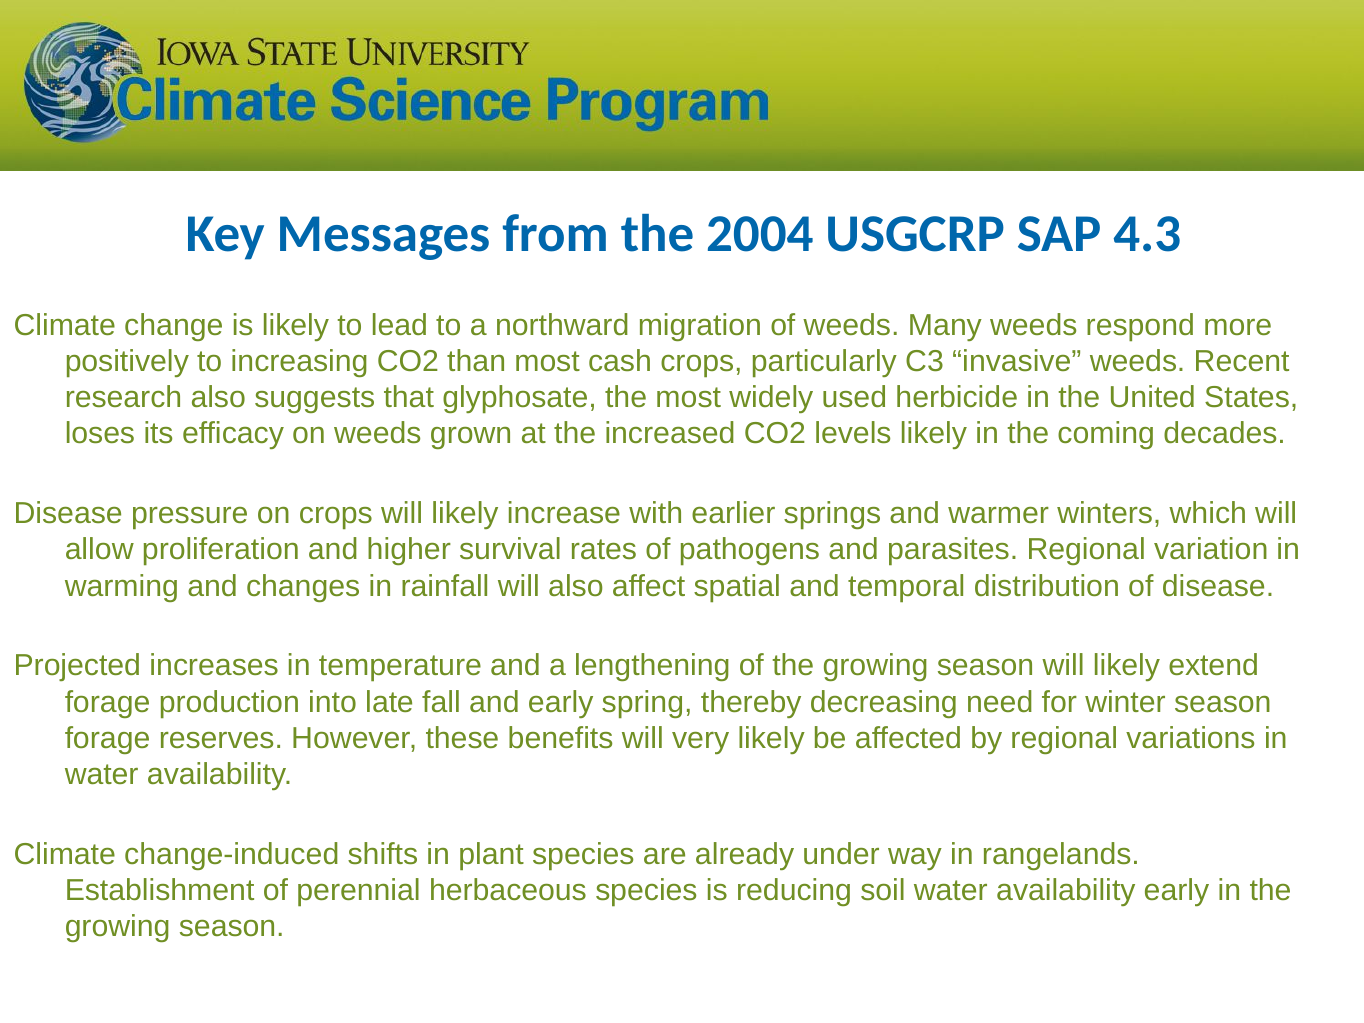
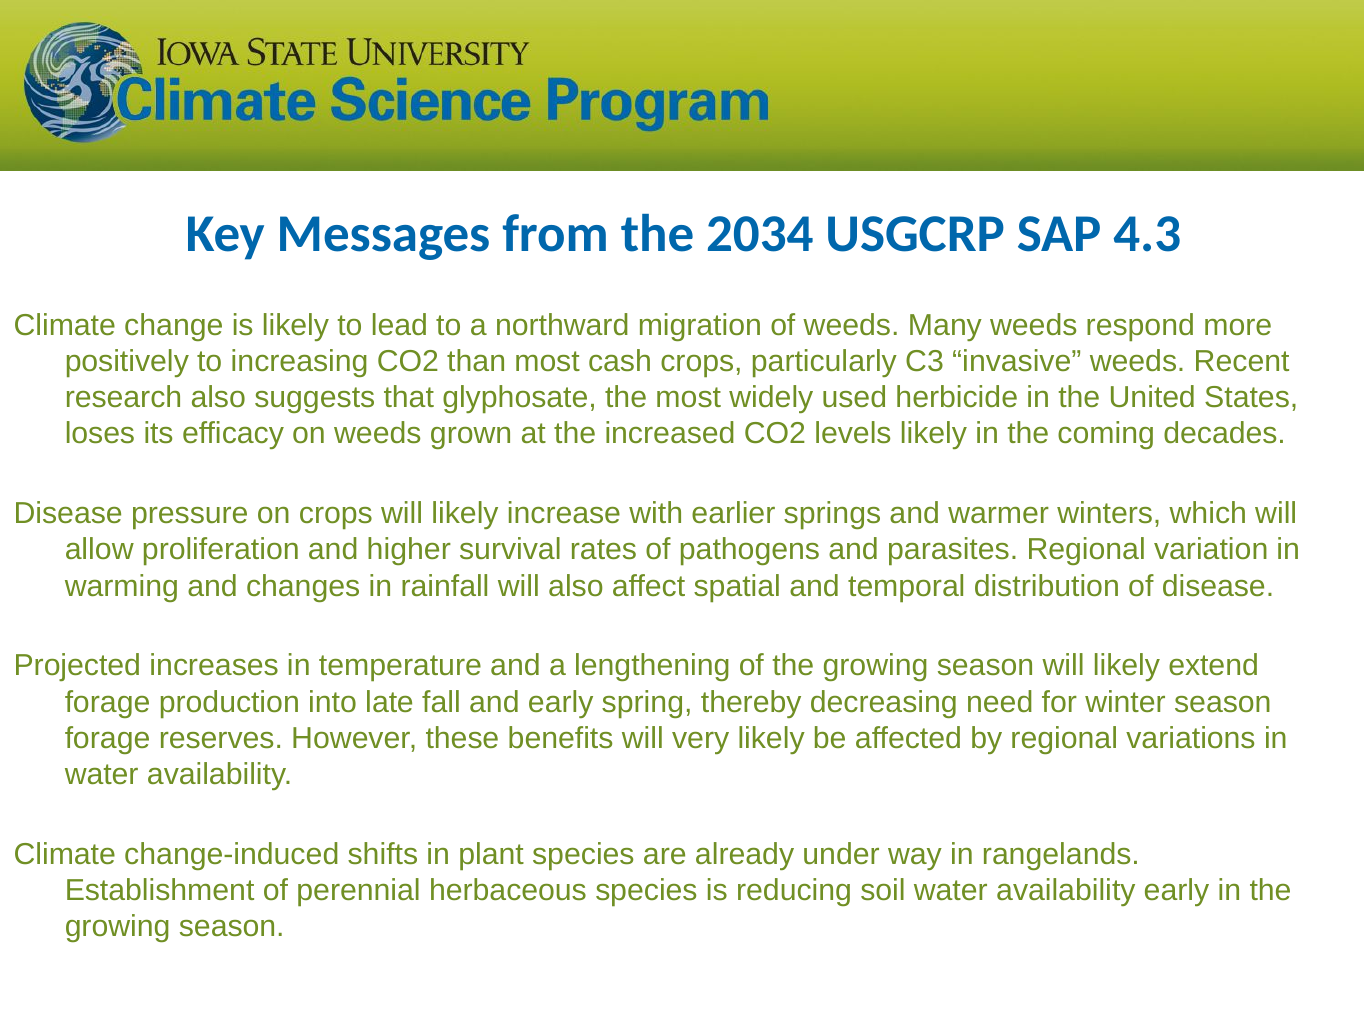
2004: 2004 -> 2034
